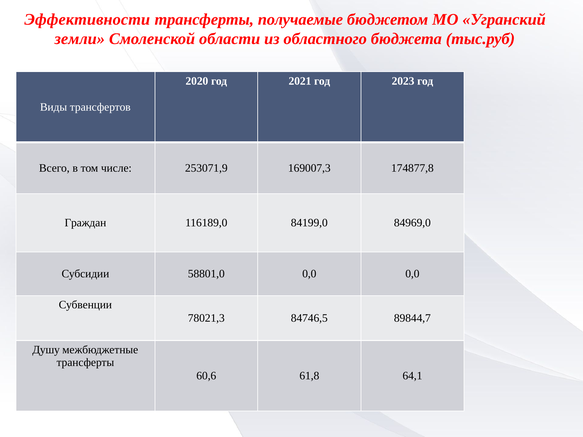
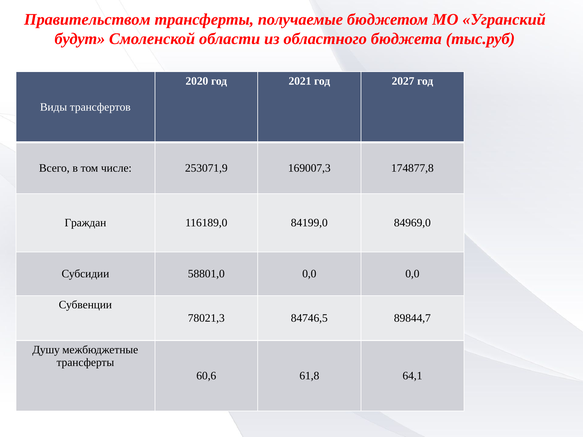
Эффективности: Эффективности -> Правительством
земли: земли -> будут
2023: 2023 -> 2027
